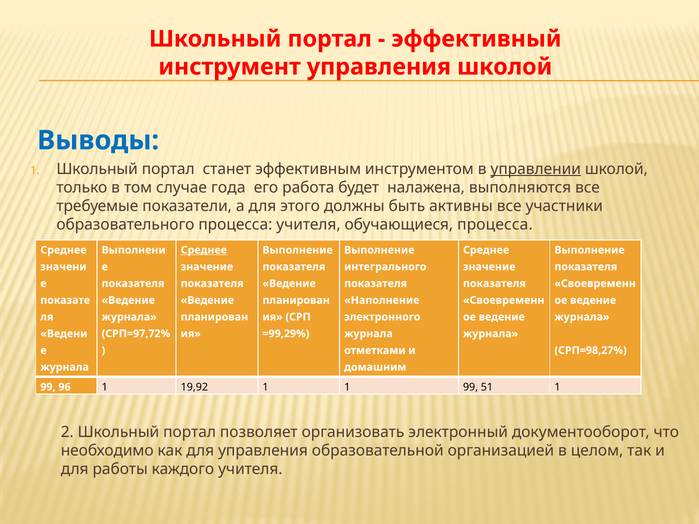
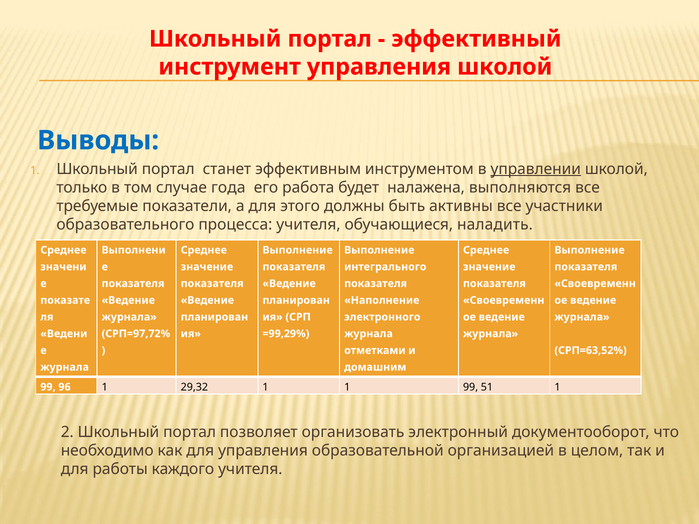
обучающиеся процесса: процесса -> наладить
Среднее at (204, 250) underline: present -> none
СРП=98,27%: СРП=98,27% -> СРП=63,52%
19,92: 19,92 -> 29,32
